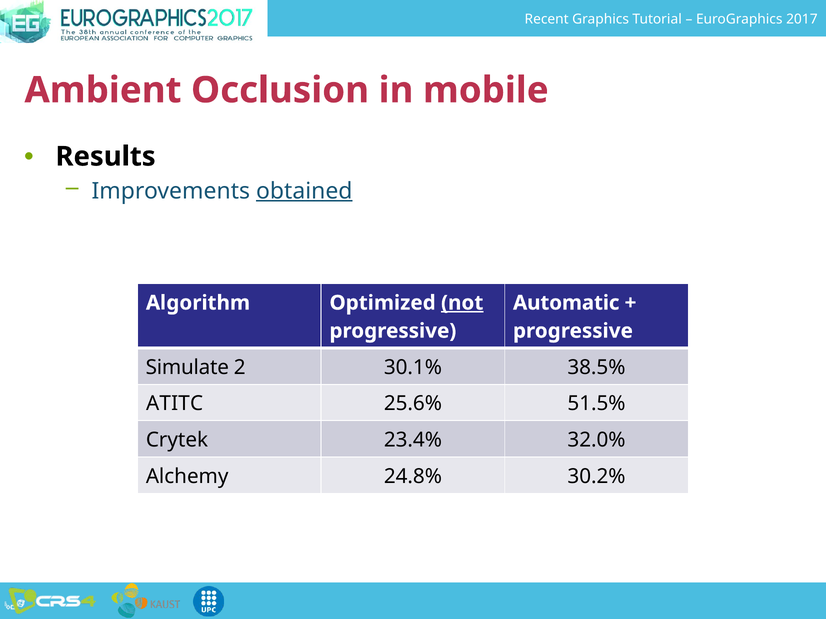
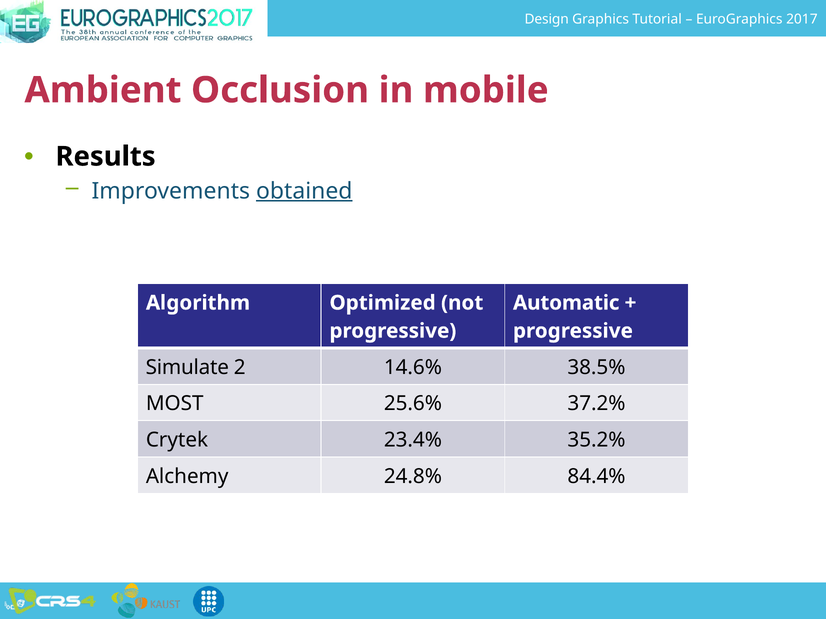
Recent: Recent -> Design
not underline: present -> none
30.1%: 30.1% -> 14.6%
ATITC: ATITC -> MOST
51.5%: 51.5% -> 37.2%
32.0%: 32.0% -> 35.2%
30.2%: 30.2% -> 84.4%
